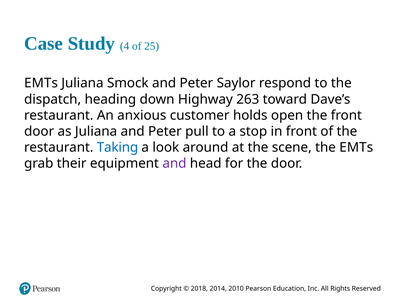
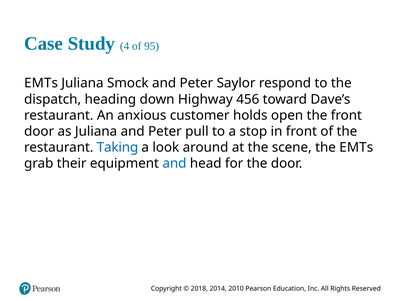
25: 25 -> 95
263: 263 -> 456
and at (174, 164) colour: purple -> blue
